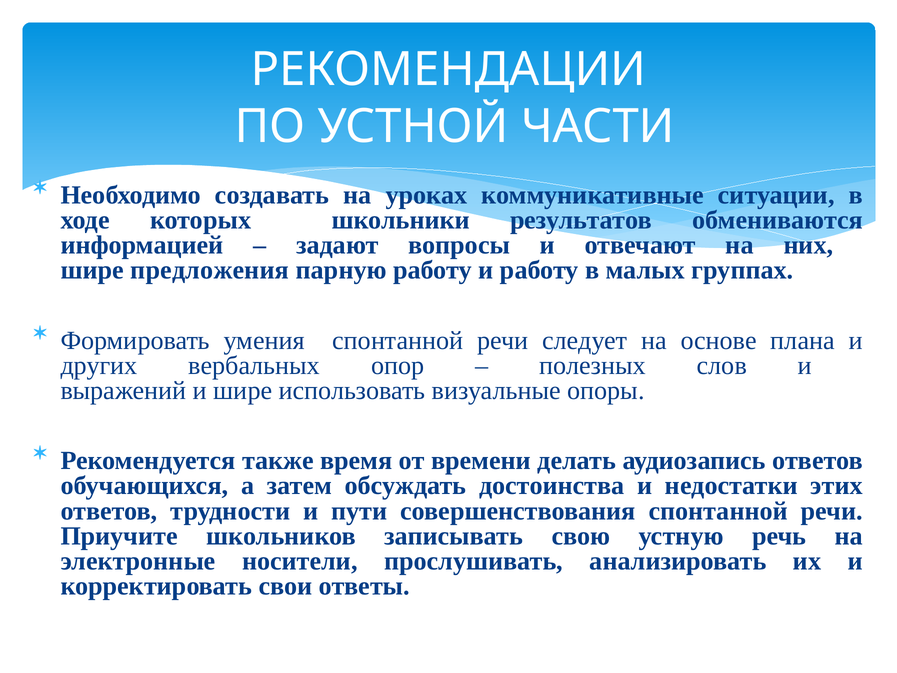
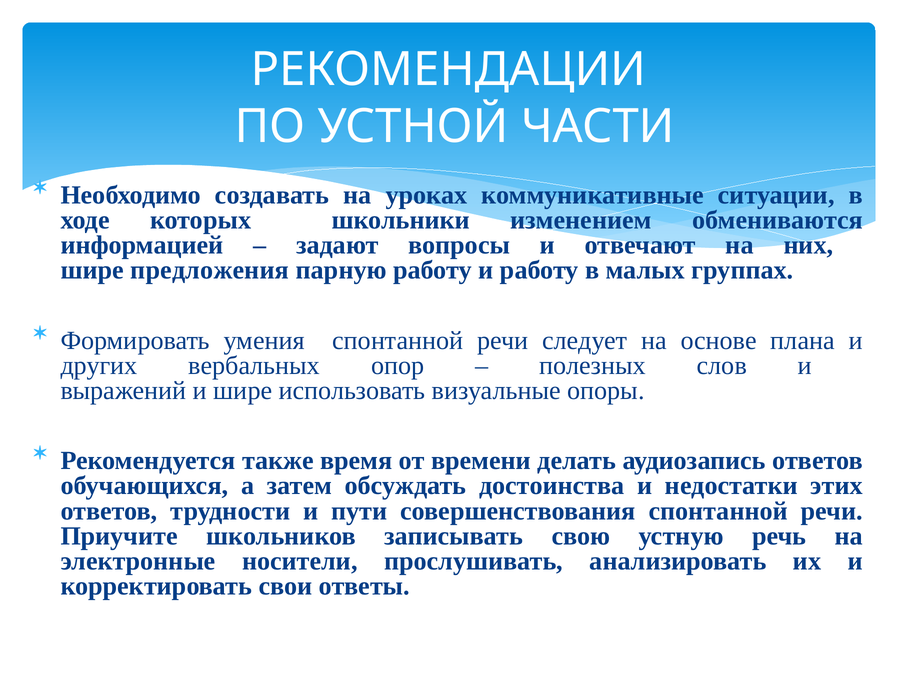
результатов: результатов -> изменением
